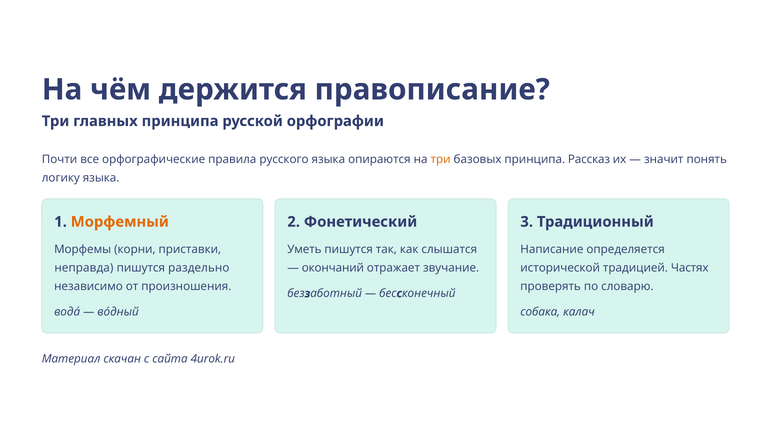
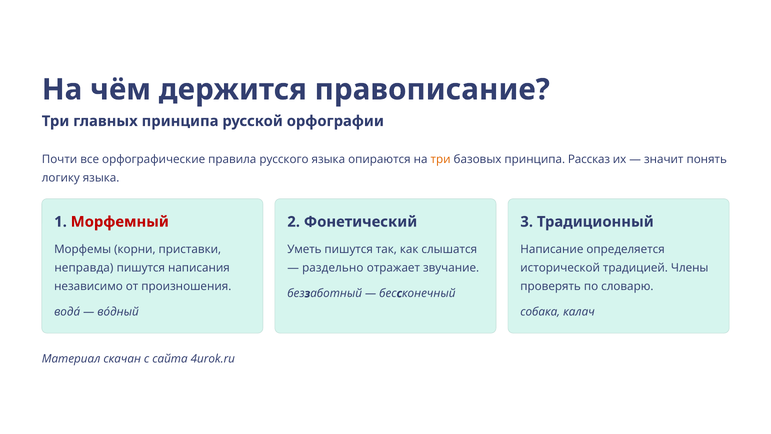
Морфемный colour: orange -> red
раздельно: раздельно -> написания
окончаний: окончаний -> раздельно
Частях: Частях -> Члены
